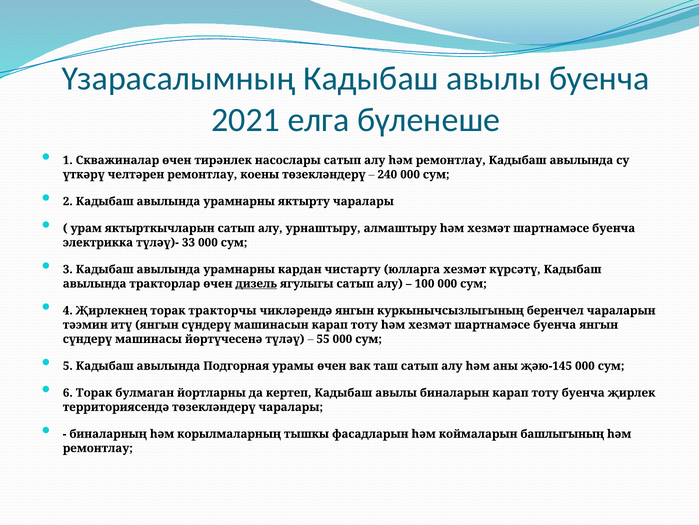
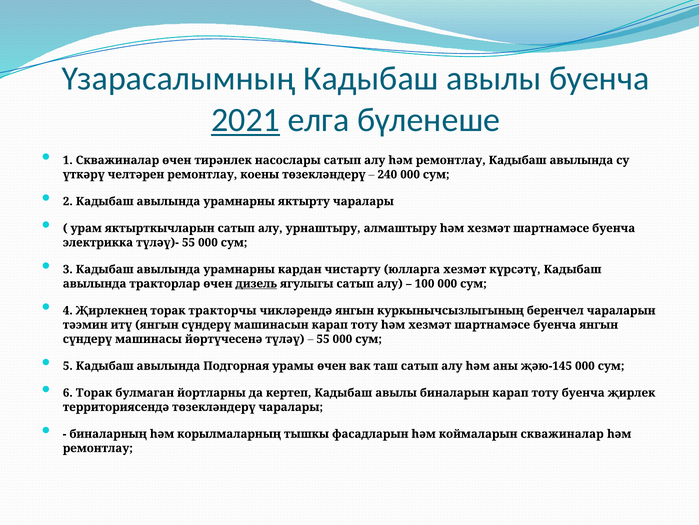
2021 underline: none -> present
түләү)- 33: 33 -> 55
коймаларын башлыгының: башлыгының -> скважиналар
